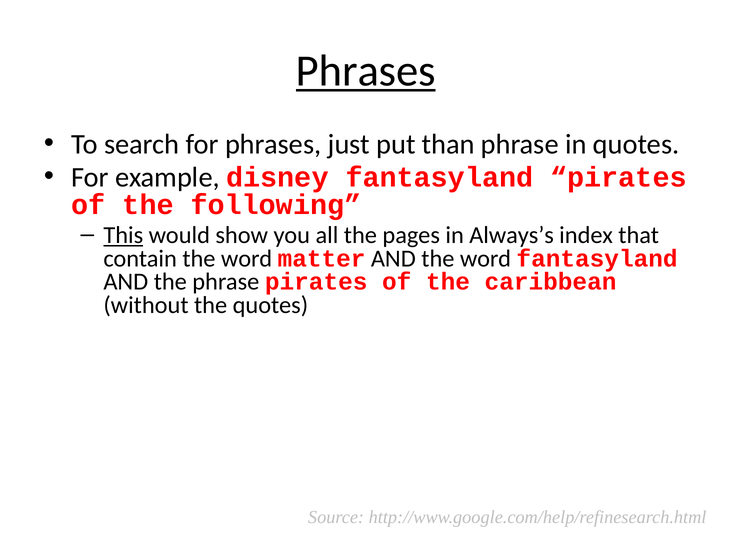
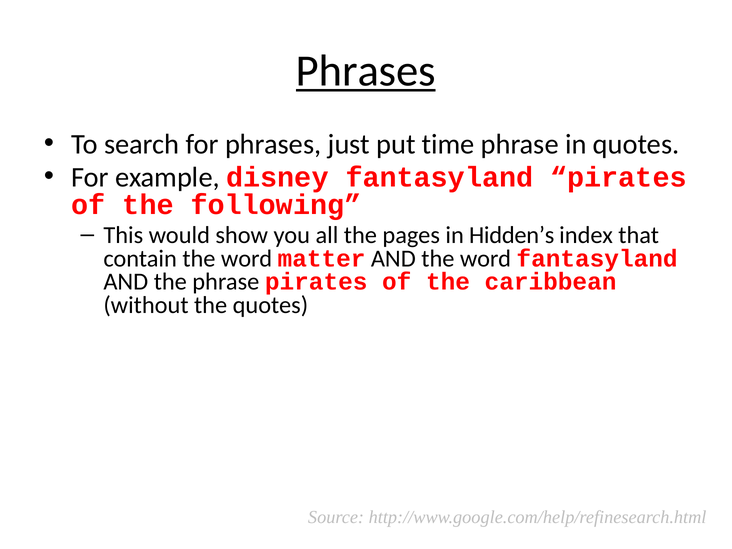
than: than -> time
This underline: present -> none
Always’s: Always’s -> Hidden’s
